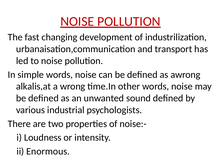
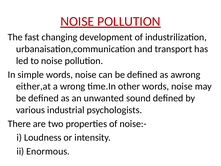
alkalis,at: alkalis,at -> either,at
